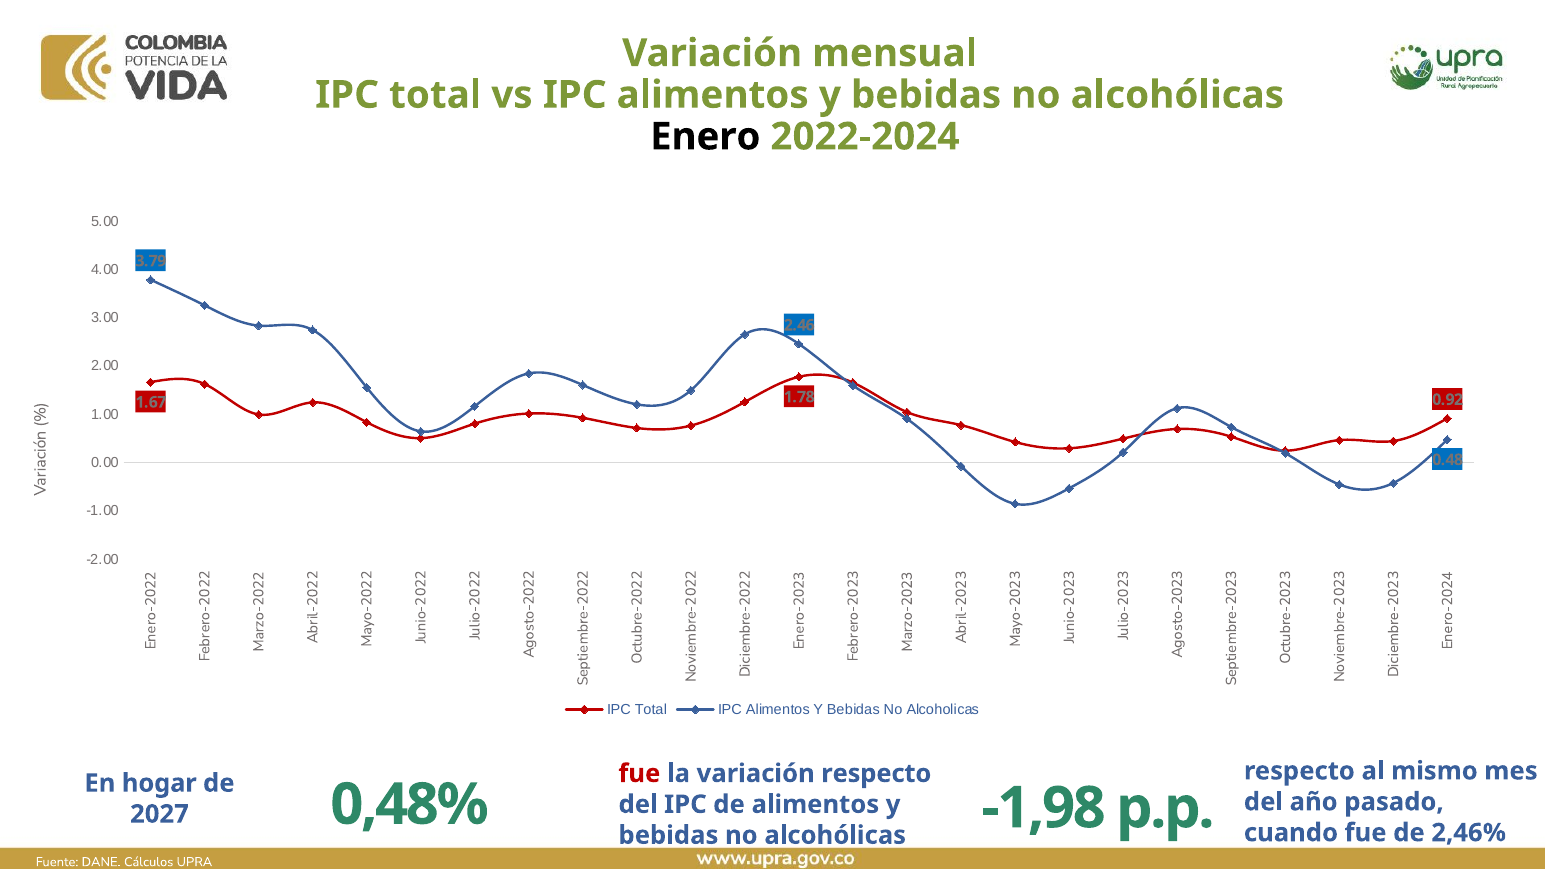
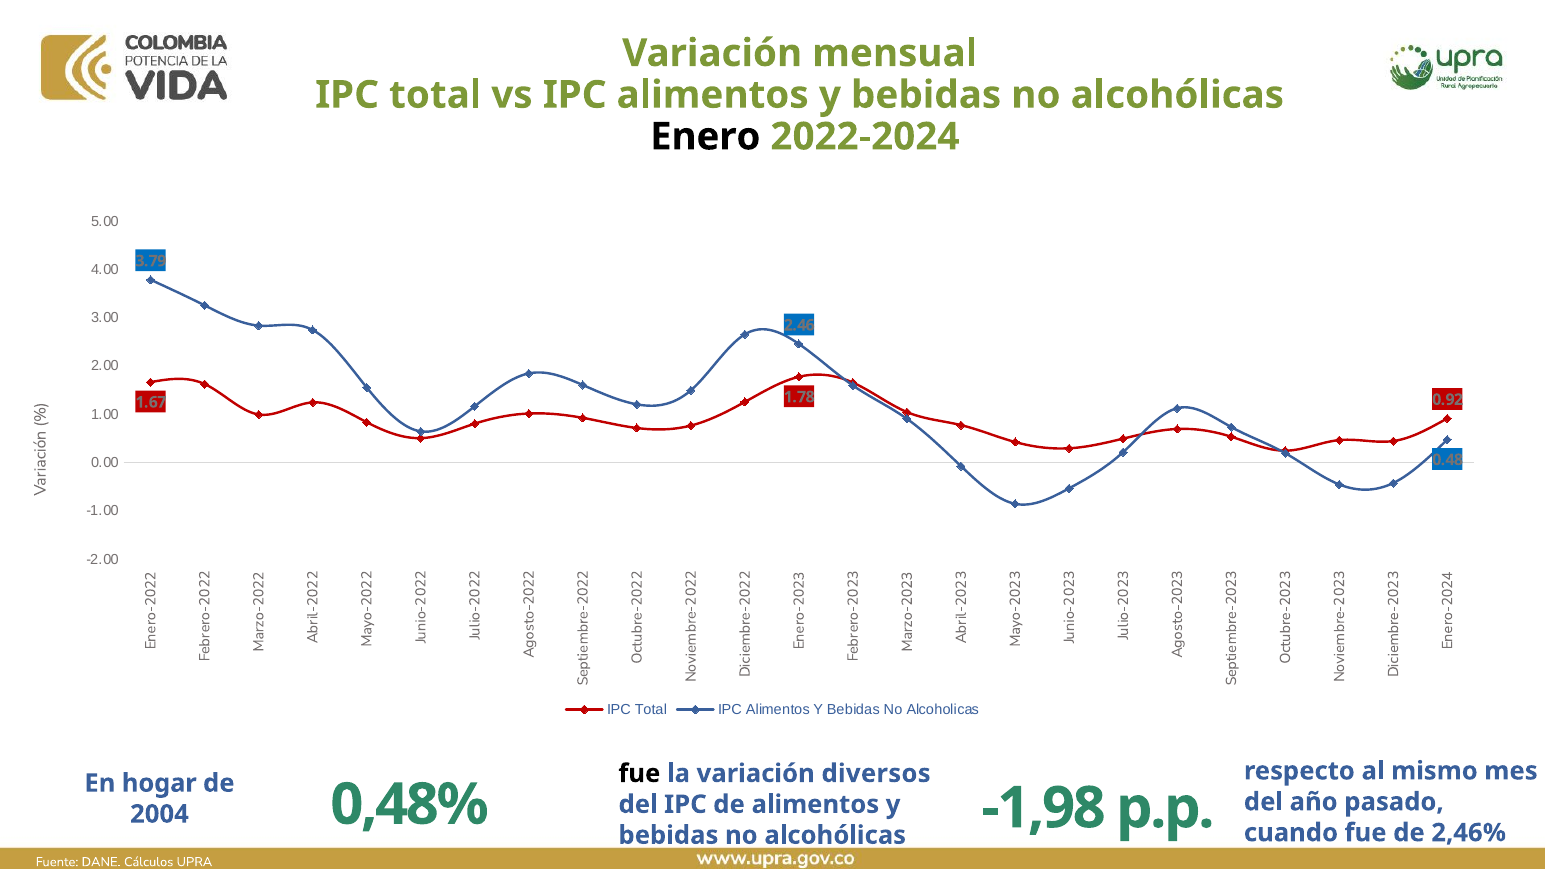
fue at (639, 774) colour: red -> black
variación respecto: respecto -> diversos
2027: 2027 -> 2004
